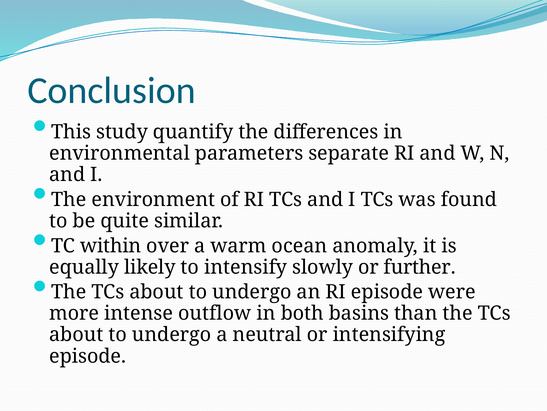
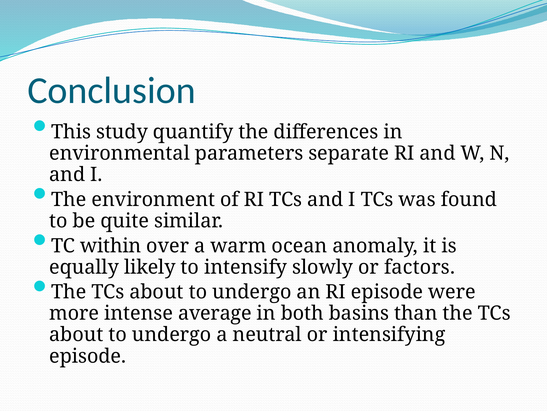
further: further -> factors
outflow: outflow -> average
